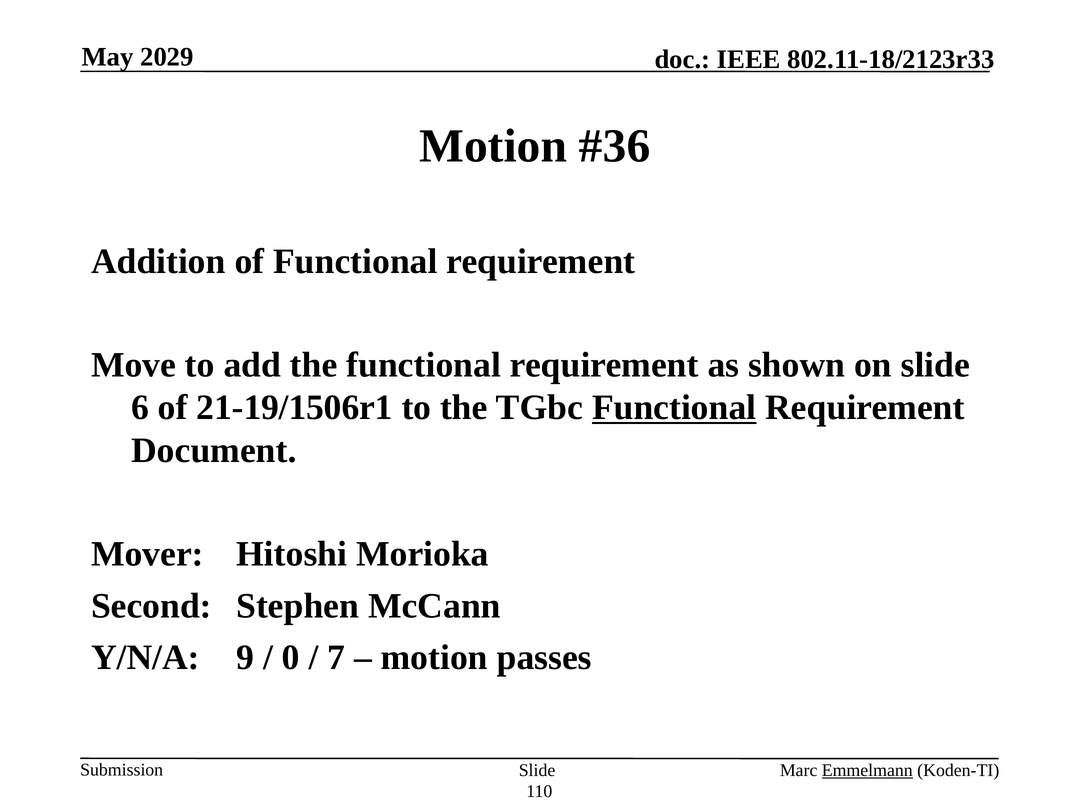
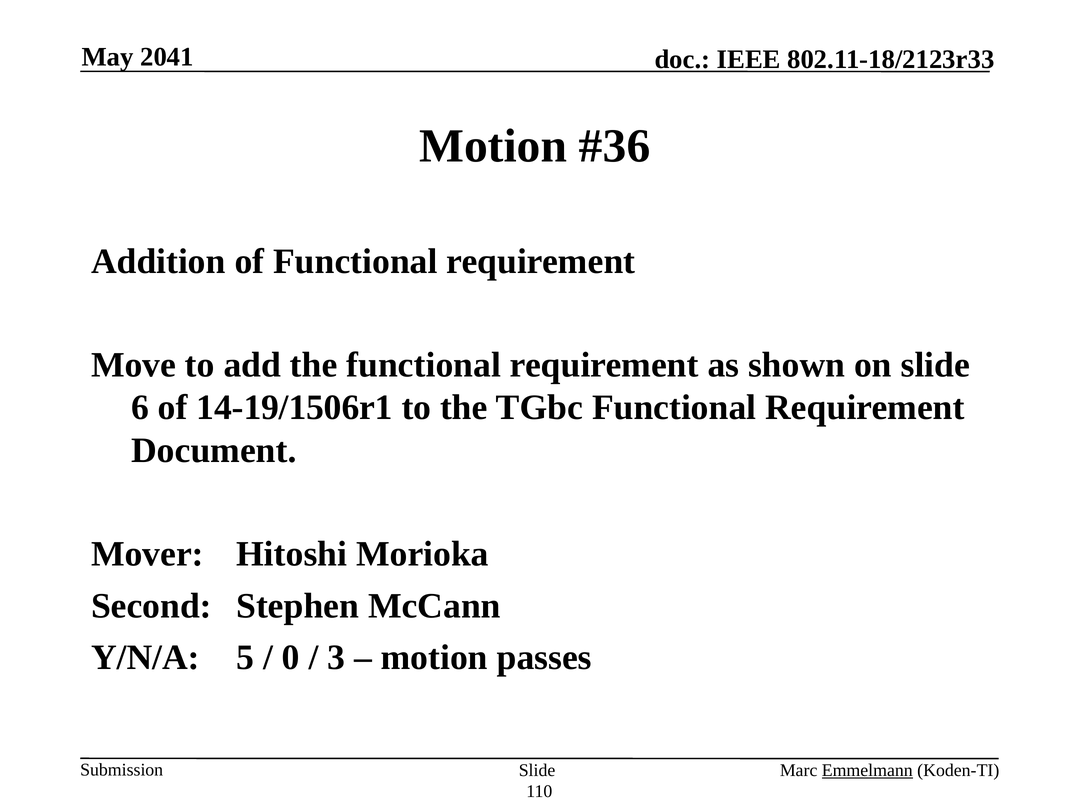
2029: 2029 -> 2041
21-19/1506r1: 21-19/1506r1 -> 14-19/1506r1
Functional at (674, 407) underline: present -> none
9: 9 -> 5
7: 7 -> 3
